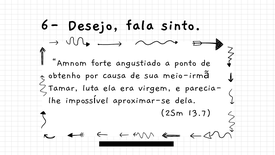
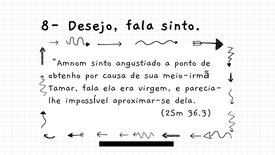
6-: 6- -> 8-
Amnom forte: forte -> sinto
Tamar luta: luta -> fala
13.7: 13.7 -> 36.3
